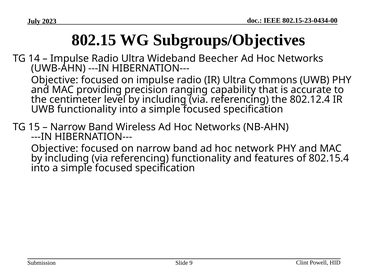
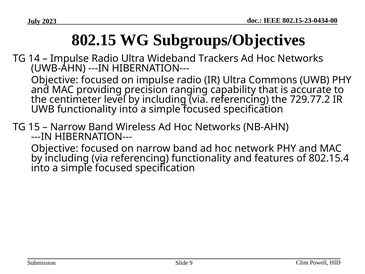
Beecher: Beecher -> Trackers
802.12.4: 802.12.4 -> 729.77.2
